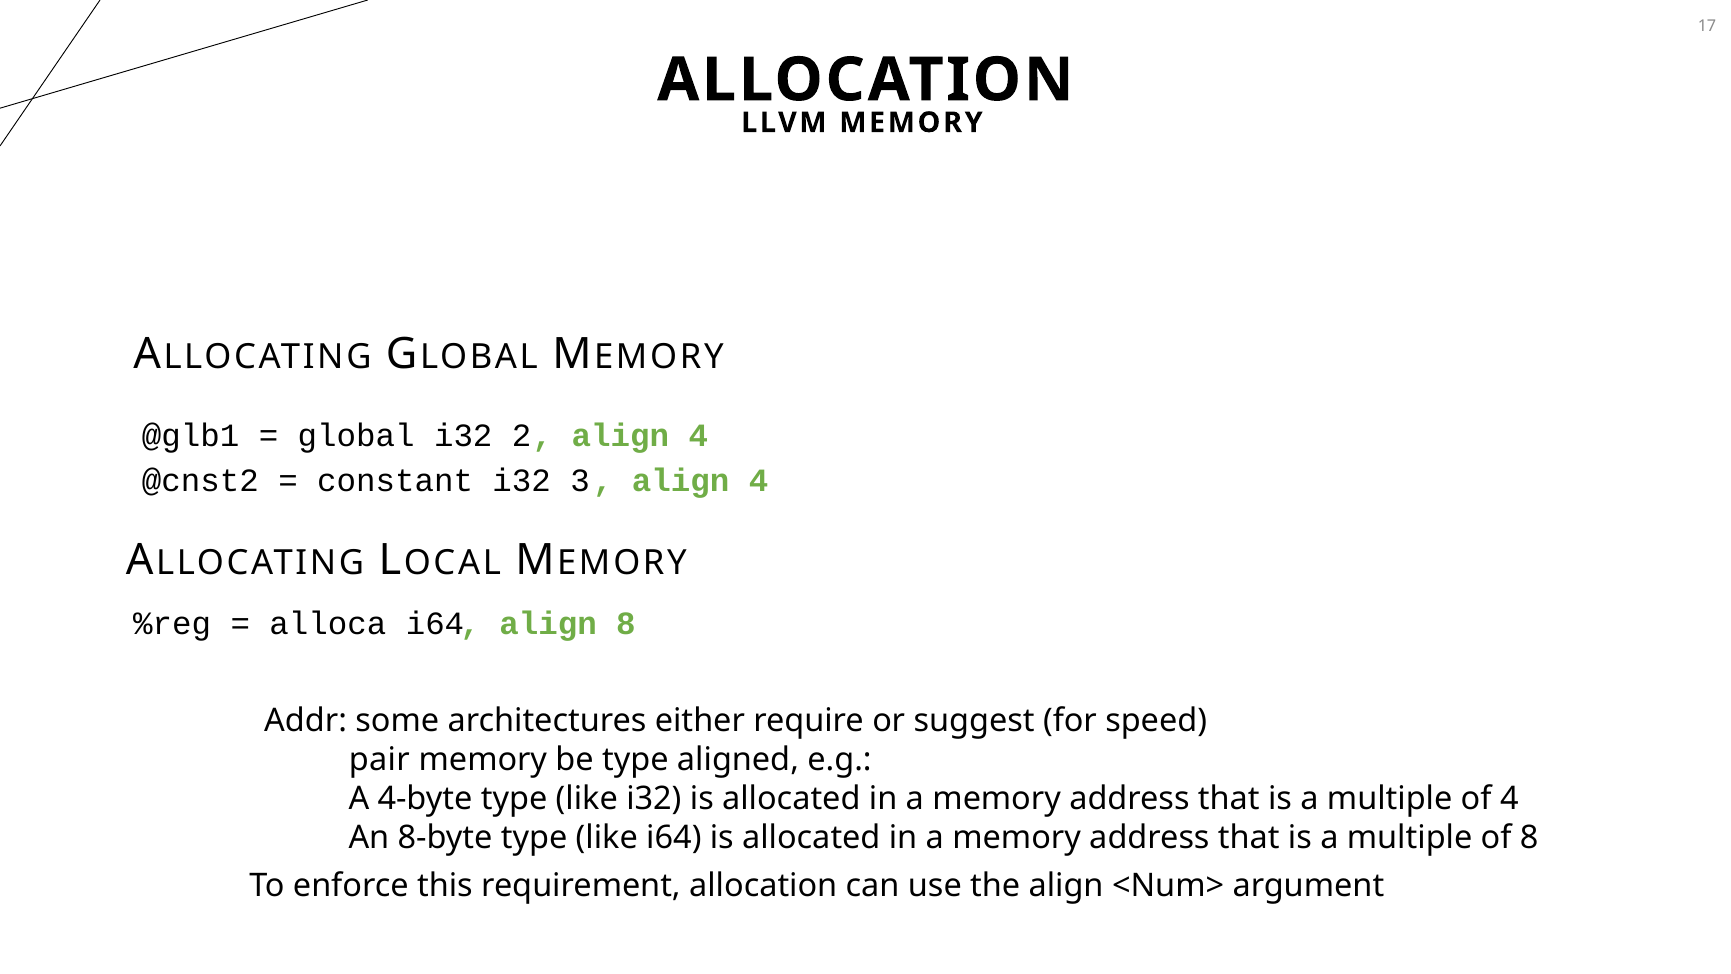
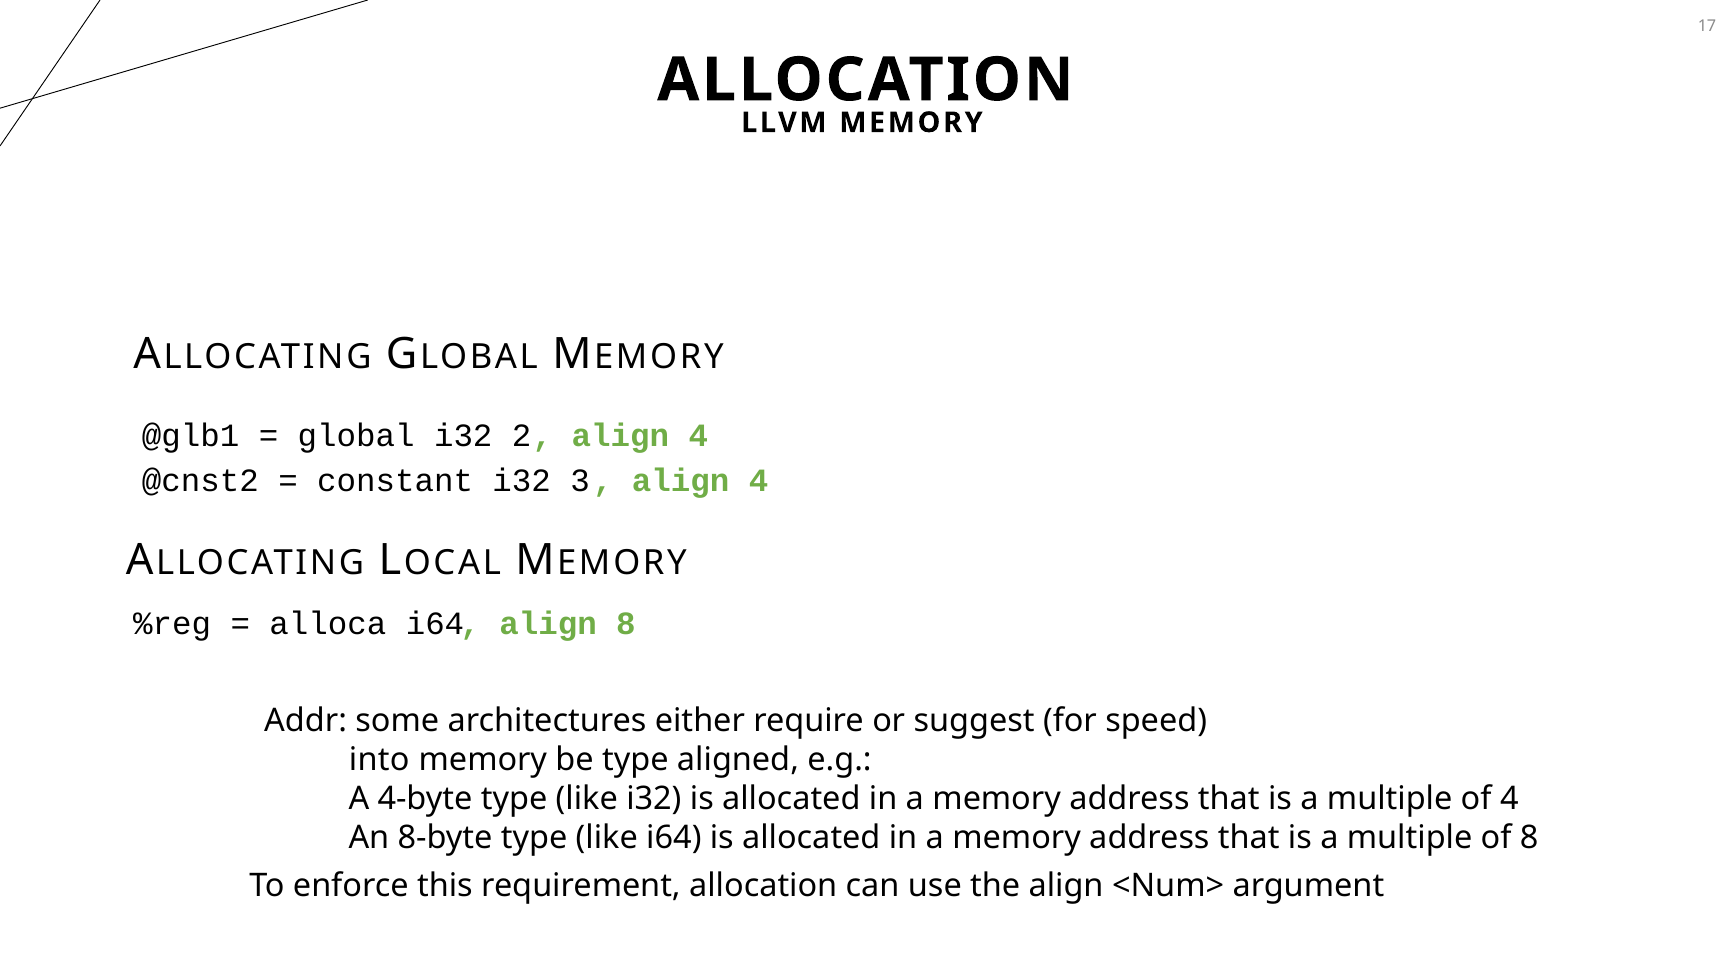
pair: pair -> into
